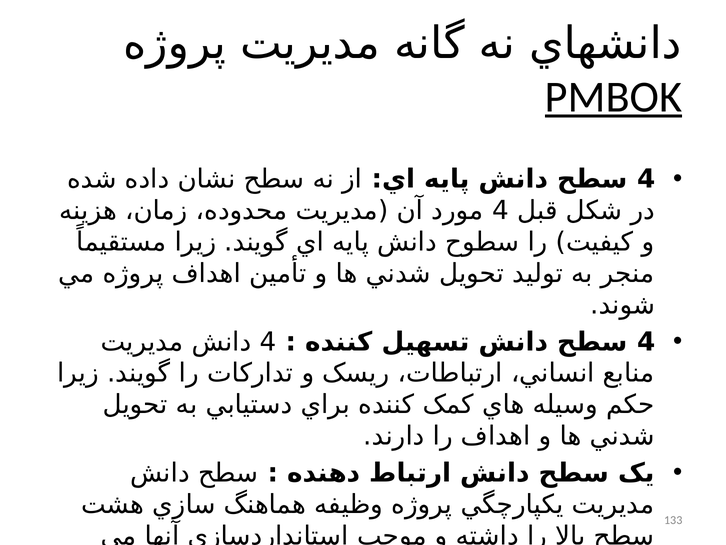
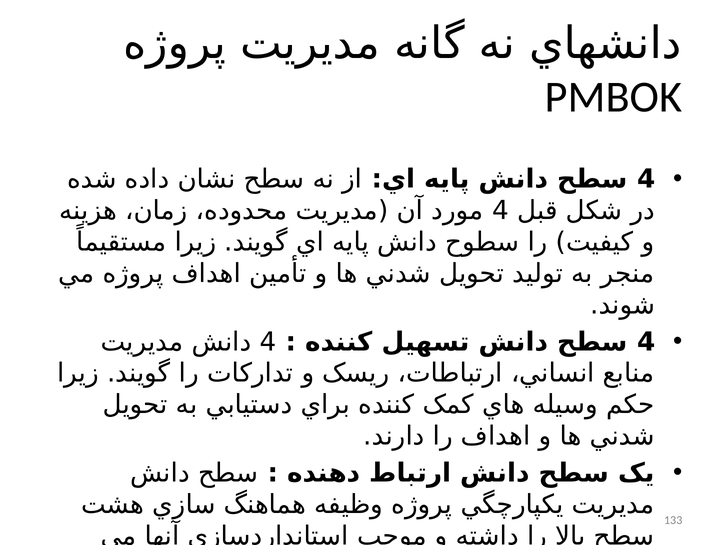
PMBOK underline: present -> none
